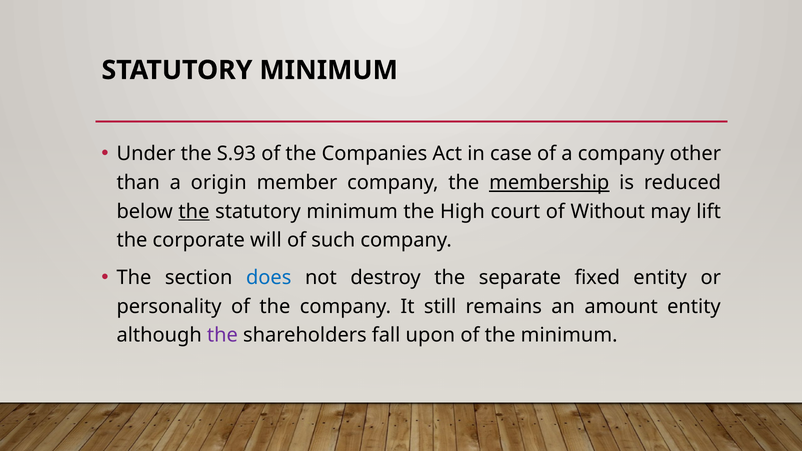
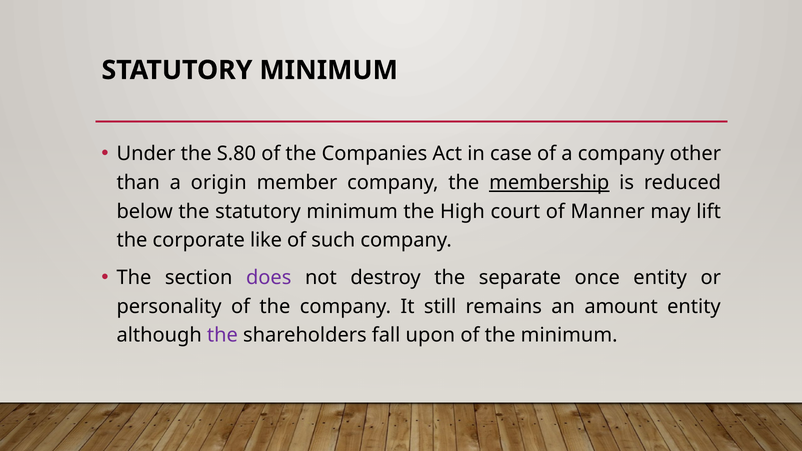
S.93: S.93 -> S.80
the at (194, 212) underline: present -> none
Without: Without -> Manner
will: will -> like
does colour: blue -> purple
fixed: fixed -> once
